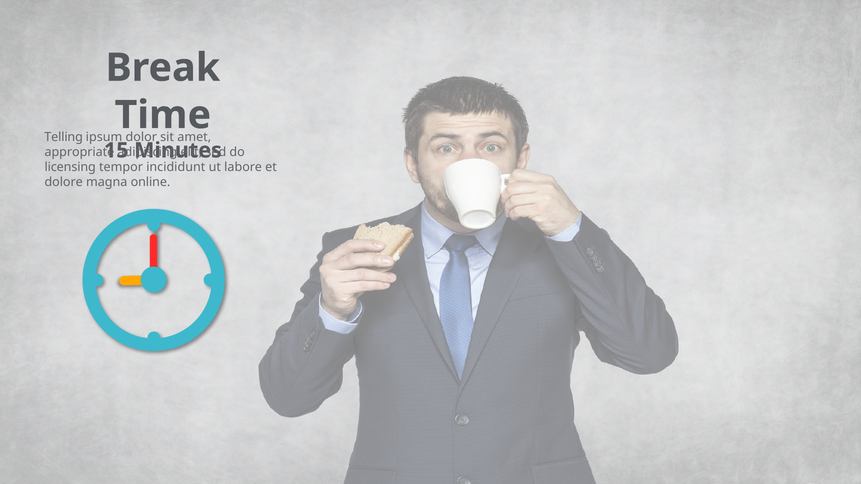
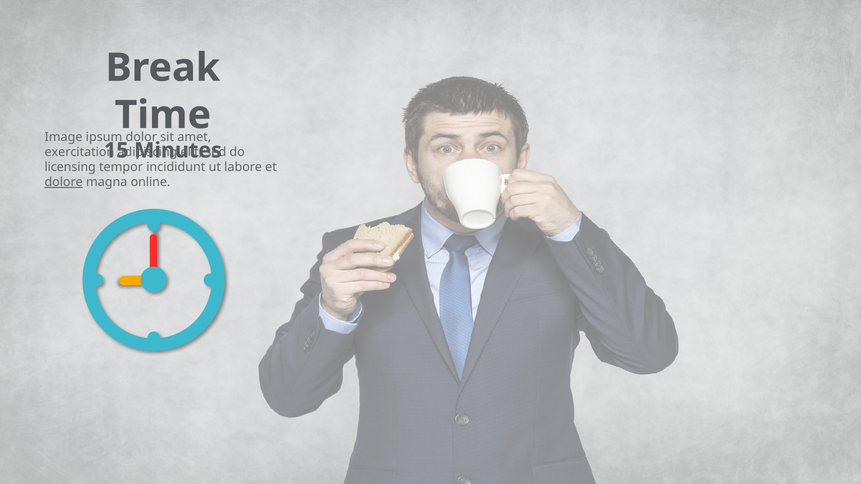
Telling: Telling -> Image
appropriate: appropriate -> exercitation
dolore underline: none -> present
